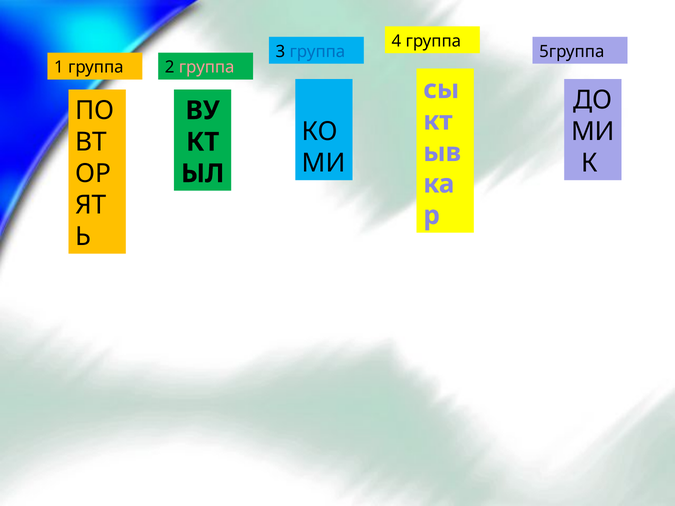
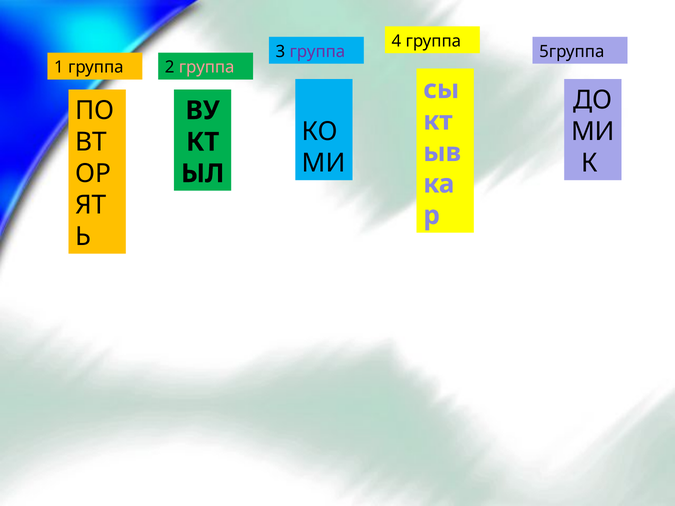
группа at (317, 52) colour: blue -> purple
